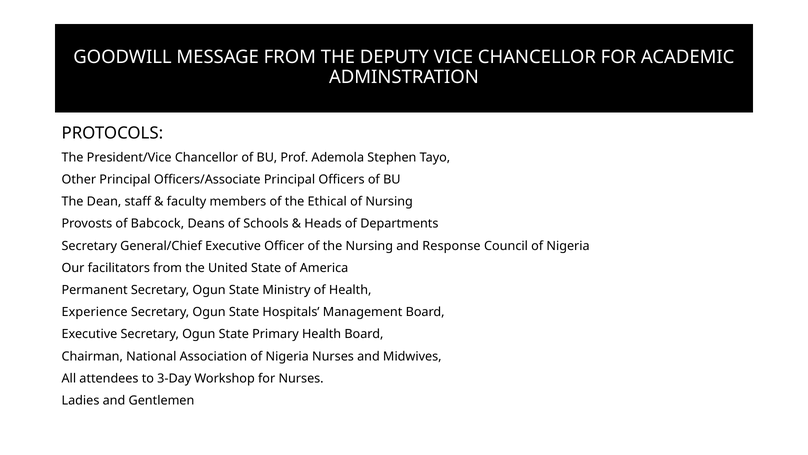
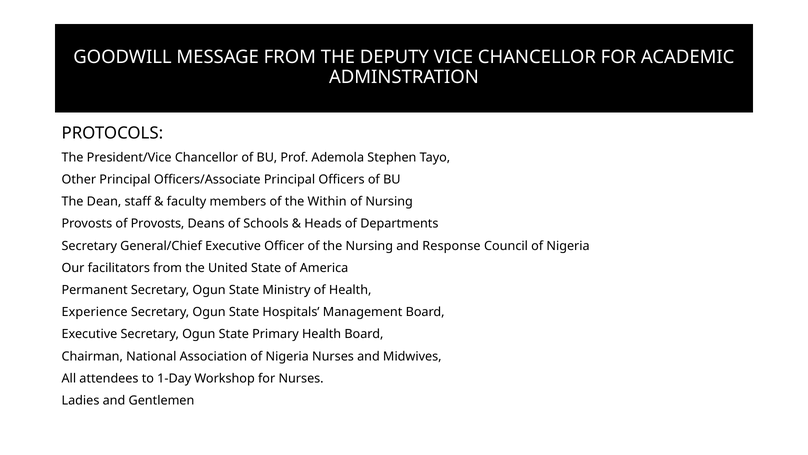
Ethical: Ethical -> Within
of Babcock: Babcock -> Provosts
3-Day: 3-Day -> 1-Day
